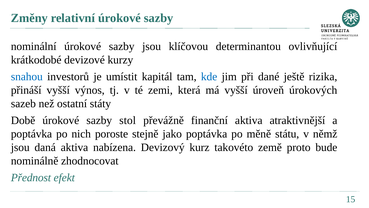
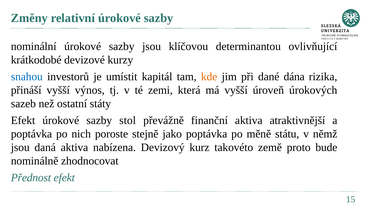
kde colour: blue -> orange
ještě: ještě -> dána
Době at (23, 120): Době -> Efekt
